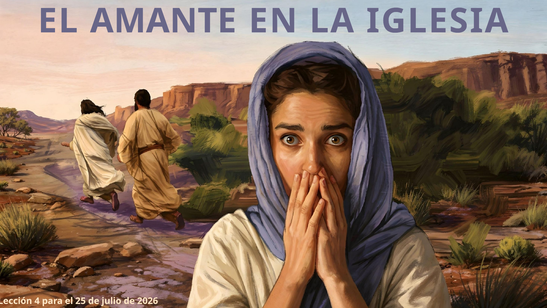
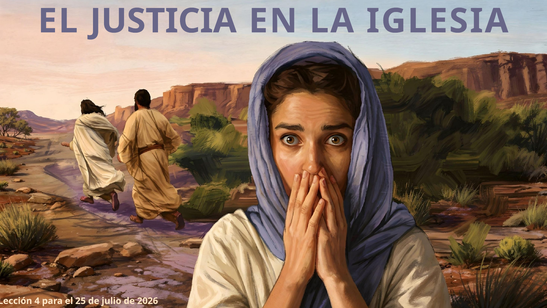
AMANTE: AMANTE -> JUSTICIA
